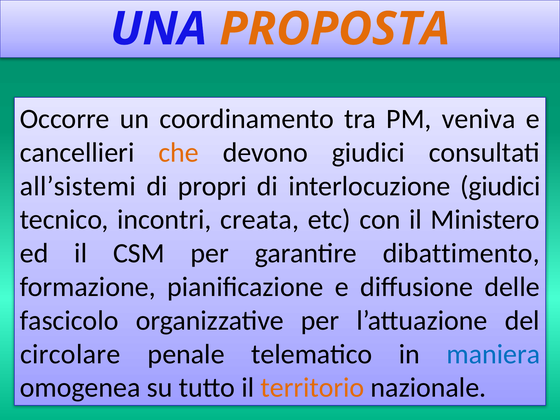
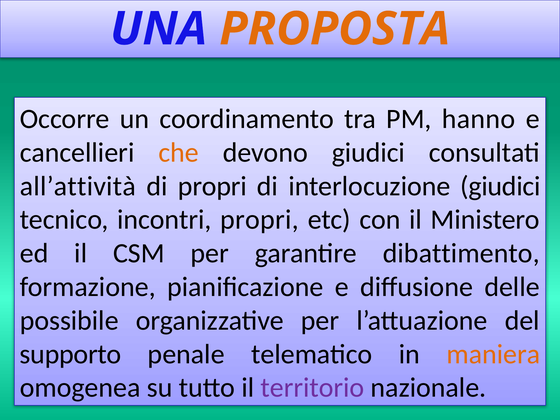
veniva: veniva -> hanno
all’sistemi: all’sistemi -> all’attività
incontri creata: creata -> propri
fascicolo: fascicolo -> possibile
circolare: circolare -> supporto
maniera colour: blue -> orange
territorio colour: orange -> purple
